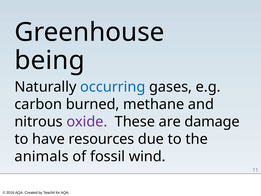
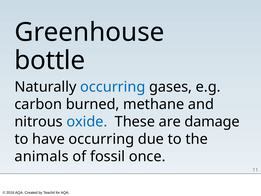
being: being -> bottle
oxide colour: purple -> blue
have resources: resources -> occurring
wind: wind -> once
